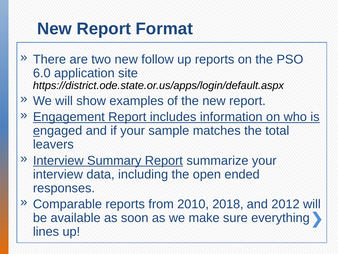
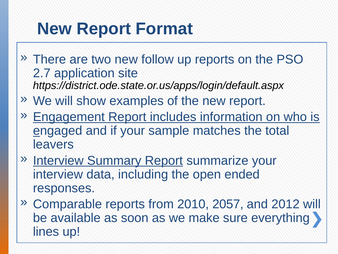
6.0: 6.0 -> 2.7
2018: 2018 -> 2057
